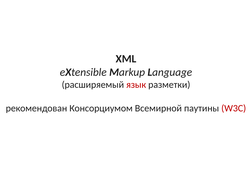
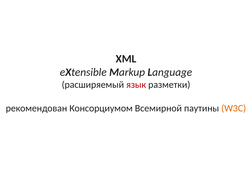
W3C colour: red -> orange
